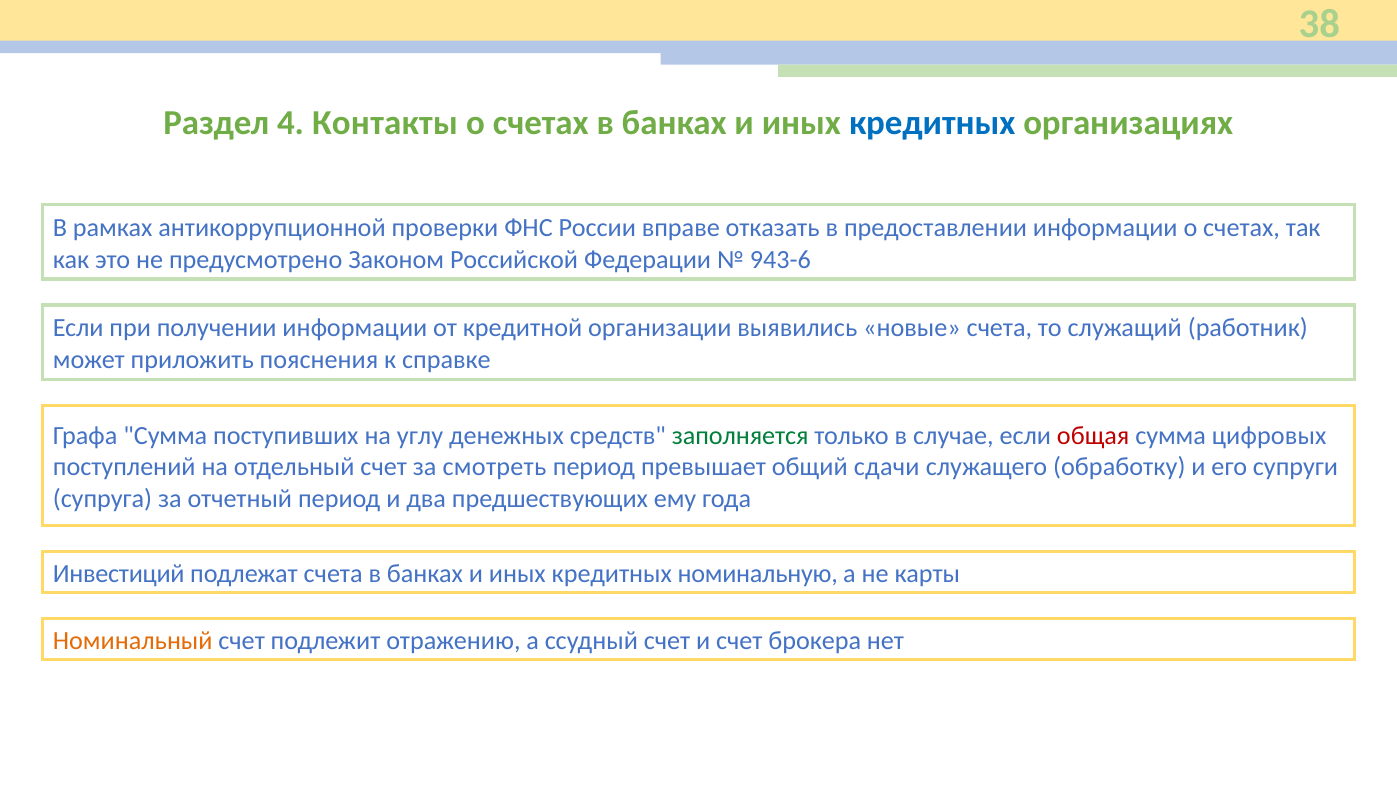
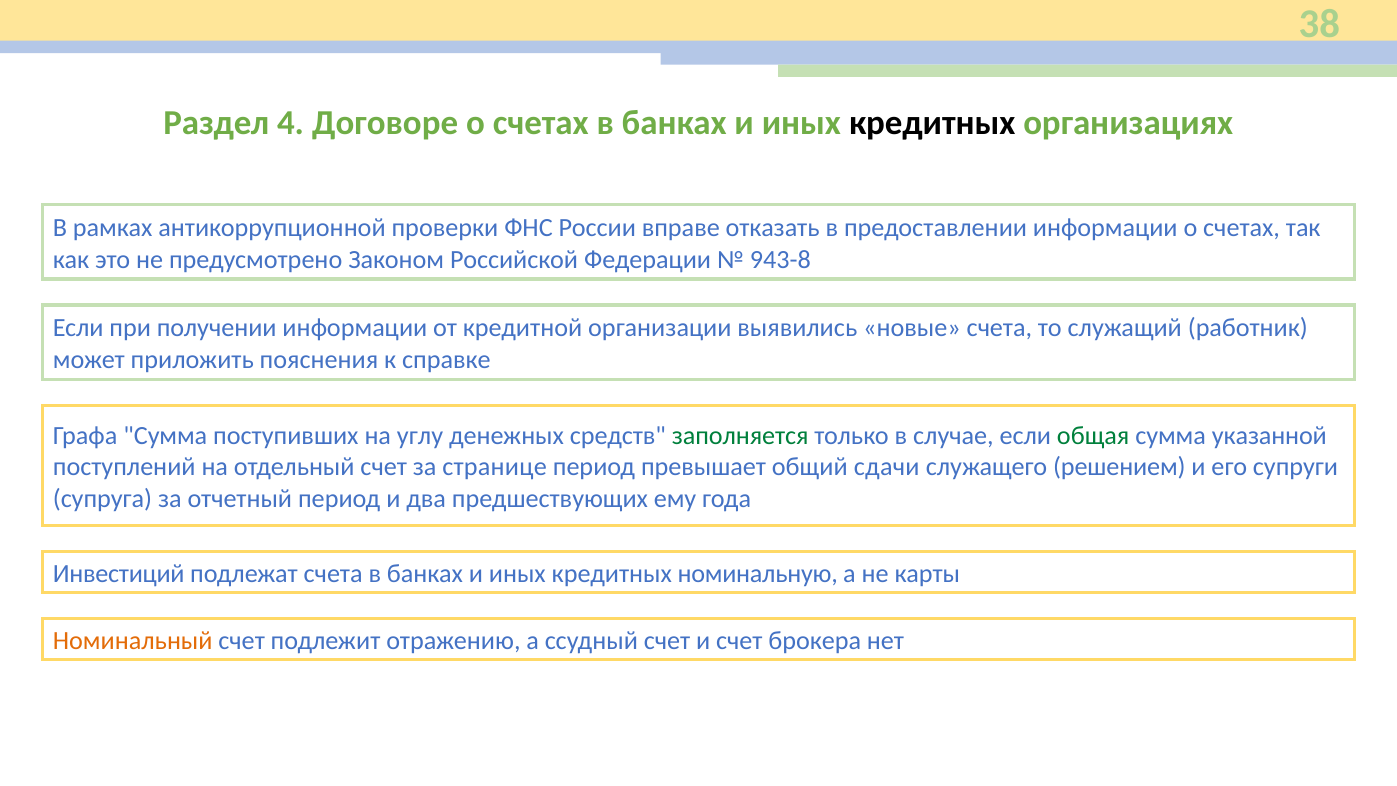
Контакты: Контакты -> Договоре
кредитных at (932, 122) colour: blue -> black
943-6: 943-6 -> 943-8
общая colour: red -> green
цифровых: цифровых -> указанной
смотреть: смотреть -> странице
обработку: обработку -> решением
